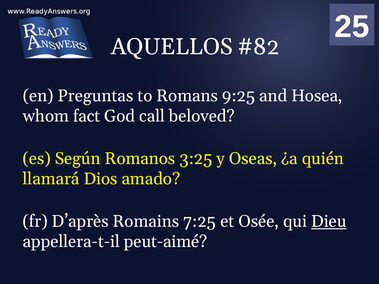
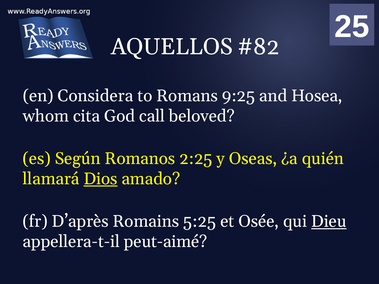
Preguntas: Preguntas -> Considera
fact: fact -> cita
3:25: 3:25 -> 2:25
Dios underline: none -> present
7:25: 7:25 -> 5:25
